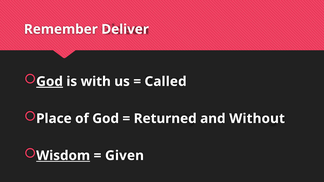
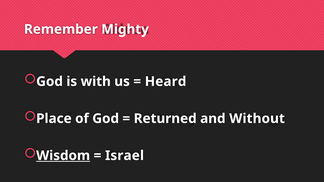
Deliver: Deliver -> Mighty
God at (50, 82) underline: present -> none
Called: Called -> Heard
Given: Given -> Israel
